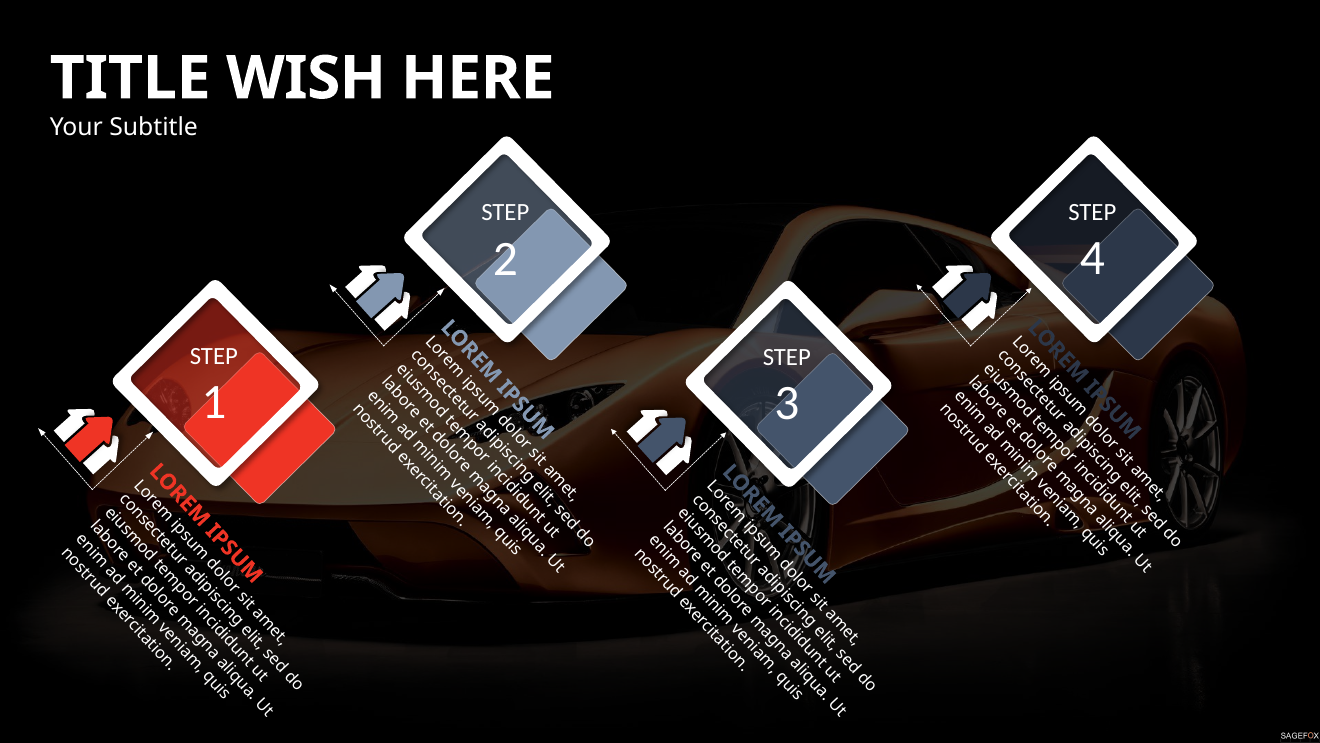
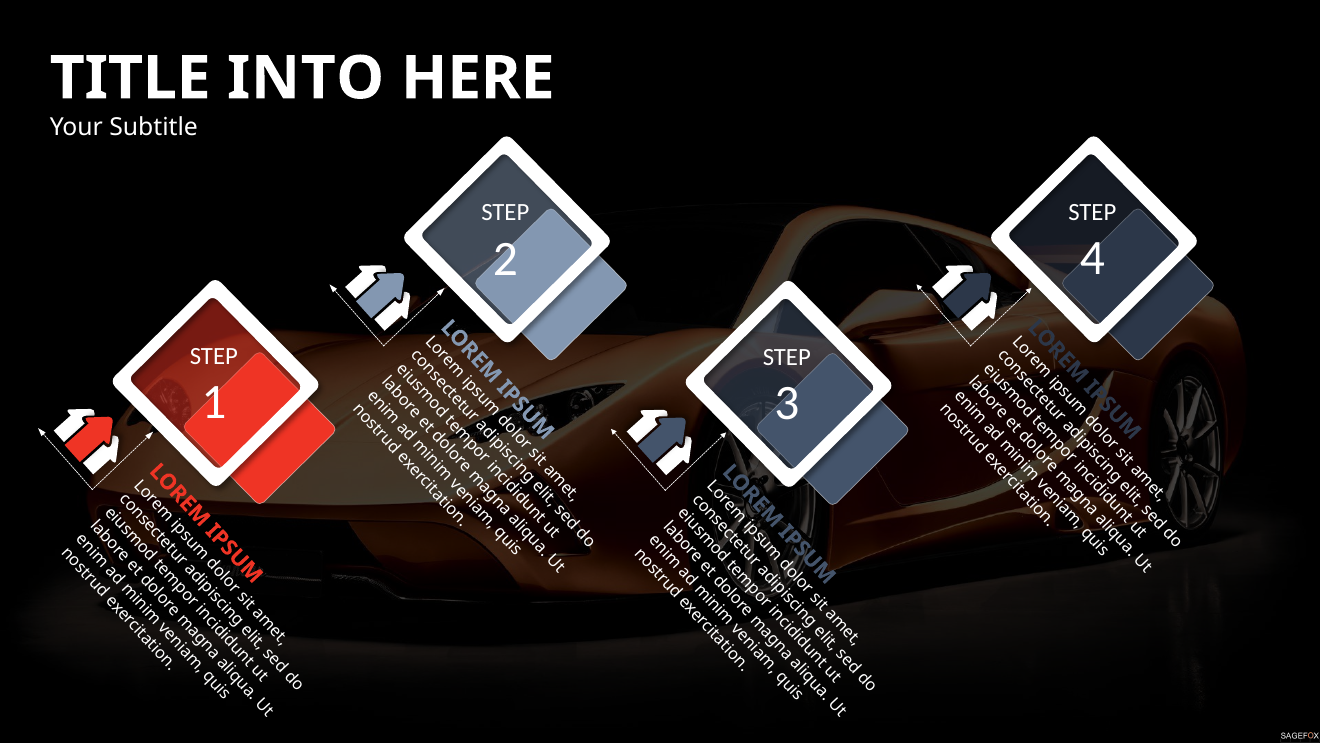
WISH: WISH -> INTO
